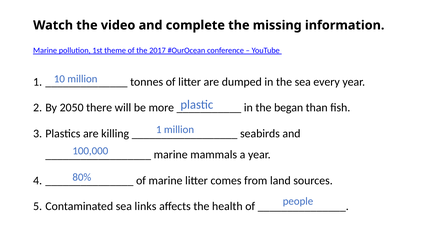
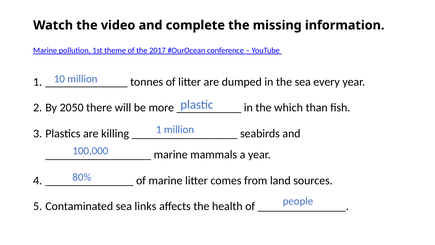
began: began -> which
